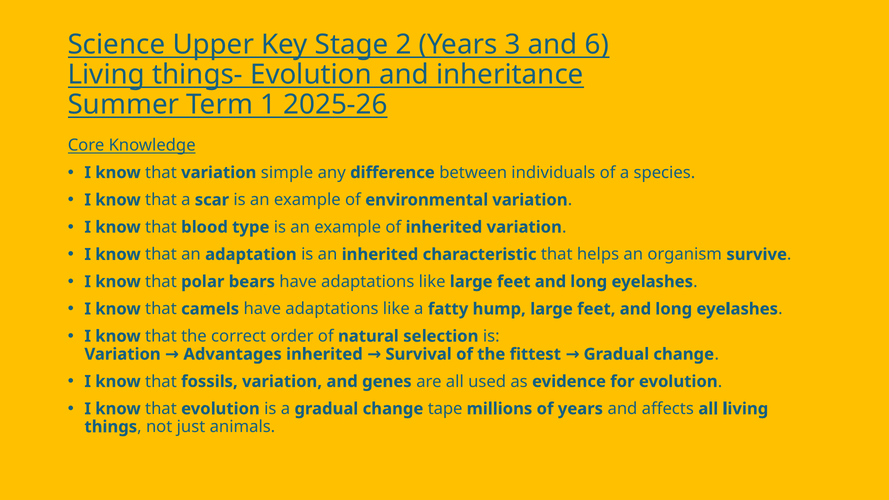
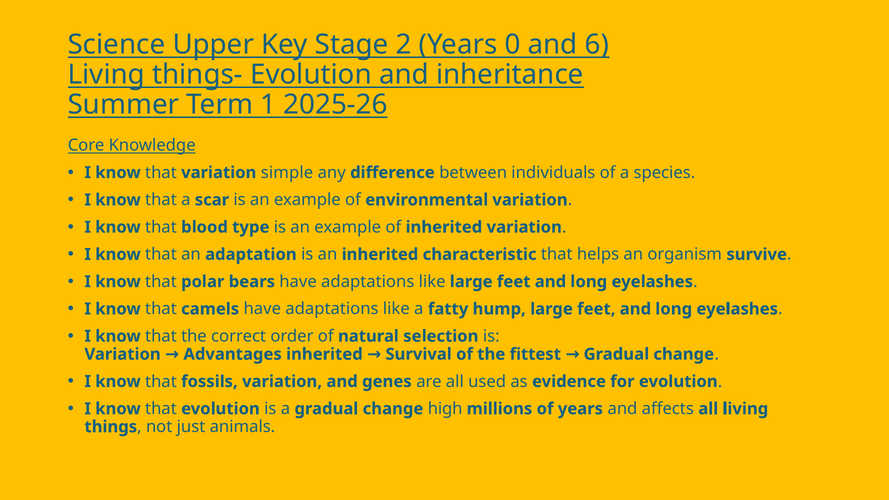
3: 3 -> 0
tape: tape -> high
